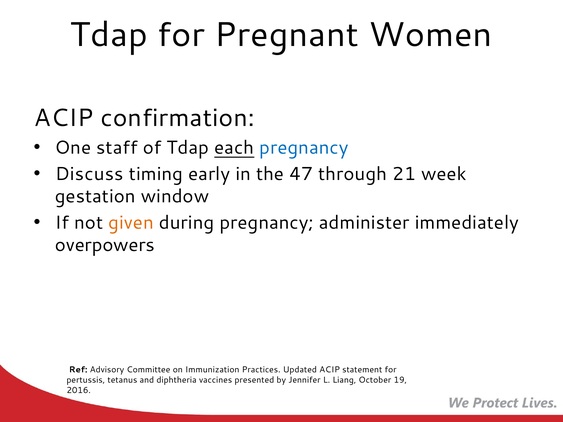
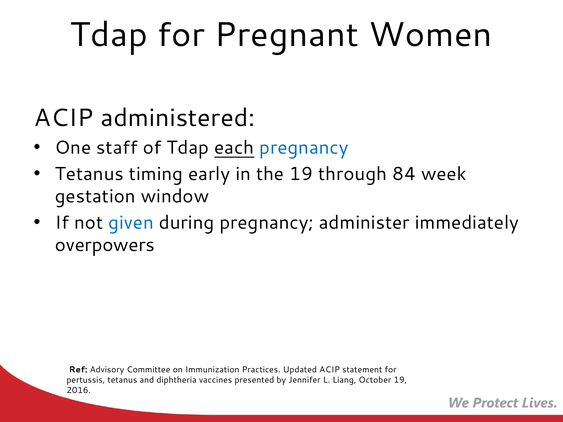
confirmation: confirmation -> administered
Discuss at (89, 174): Discuss -> Tetanus
the 47: 47 -> 19
21: 21 -> 84
given colour: orange -> blue
